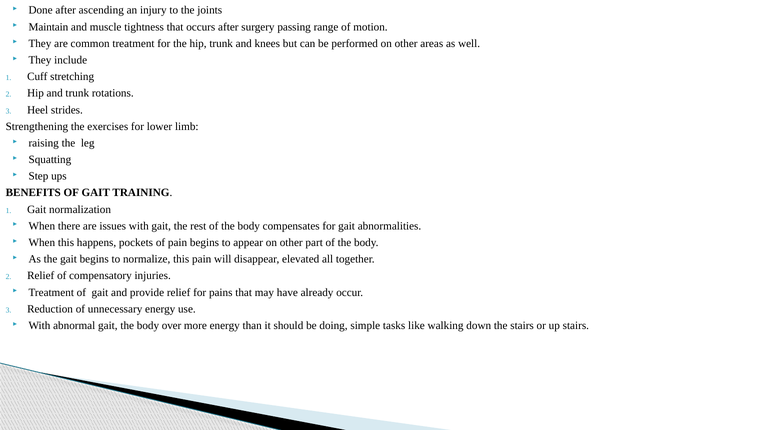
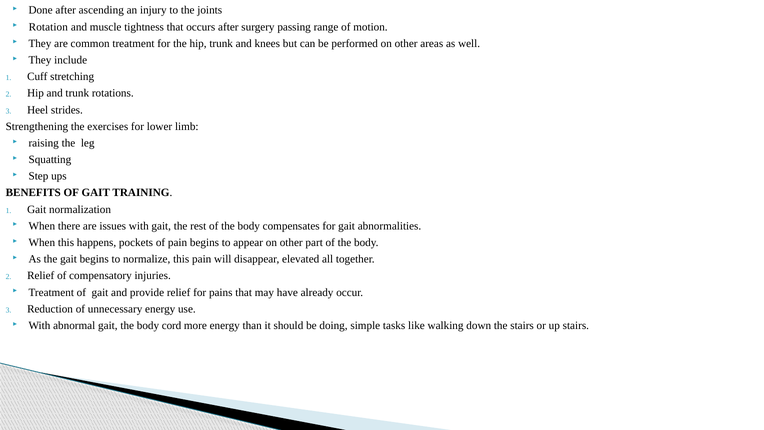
Maintain: Maintain -> Rotation
over: over -> cord
